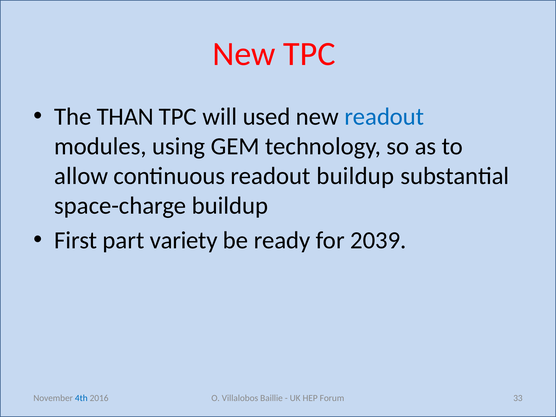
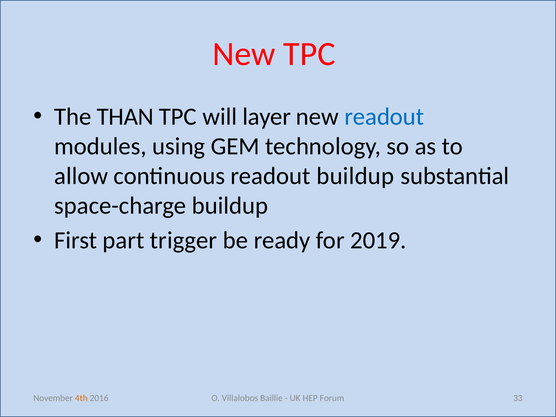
used: used -> layer
variety: variety -> trigger
2039: 2039 -> 2019
4th colour: blue -> orange
